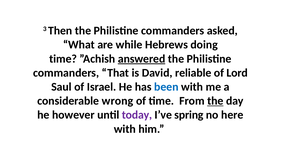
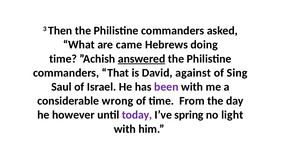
while: while -> came
reliable: reliable -> against
Lord: Lord -> Sing
been colour: blue -> purple
the at (215, 101) underline: present -> none
here: here -> light
